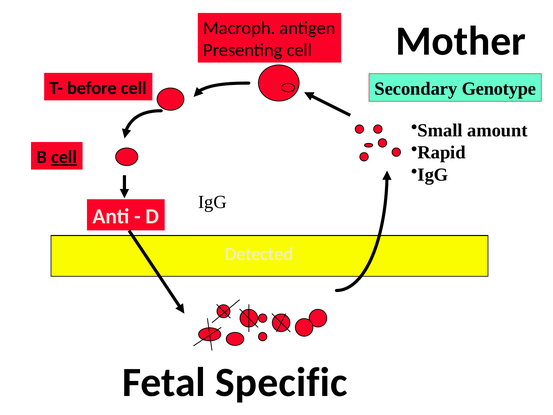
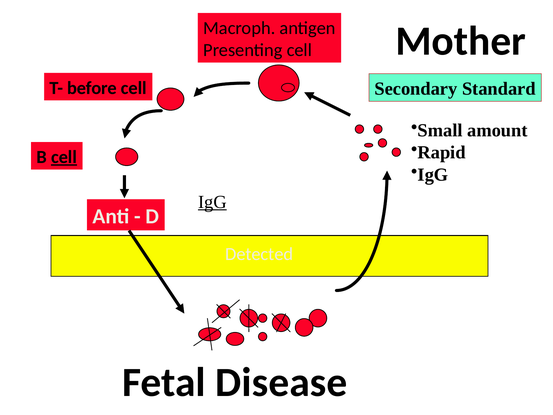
Genotype: Genotype -> Standard
IgG at (212, 202) underline: none -> present
Specific: Specific -> Disease
